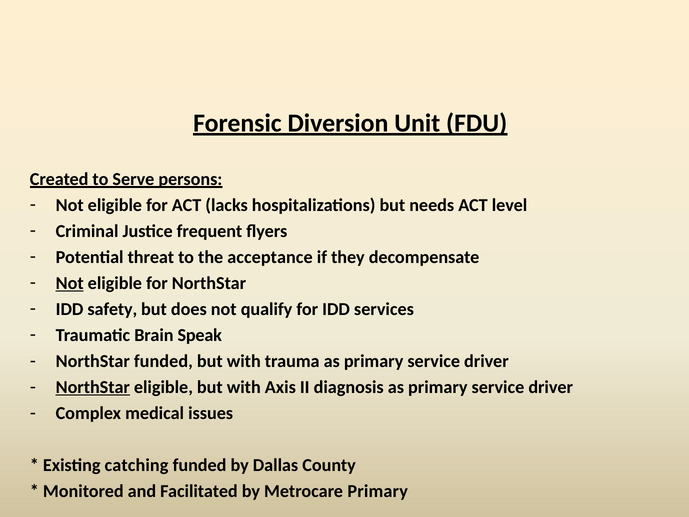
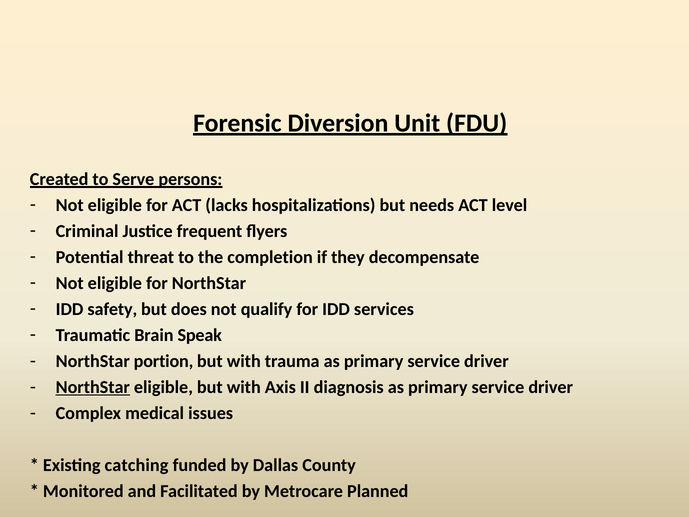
acceptance: acceptance -> completion
Not at (70, 283) underline: present -> none
NorthStar funded: funded -> portion
Metrocare Primary: Primary -> Planned
